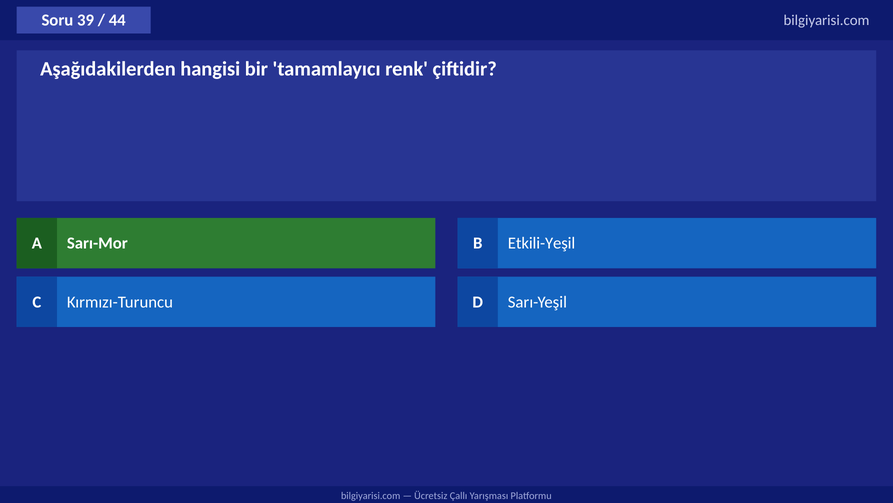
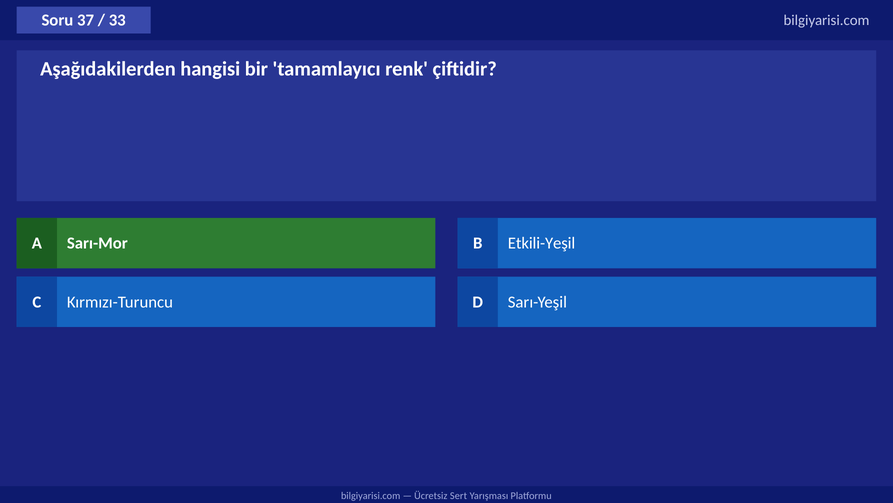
39: 39 -> 37
44: 44 -> 33
Çallı: Çallı -> Sert
